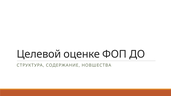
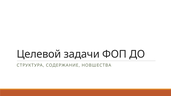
оценке: оценке -> задачи
